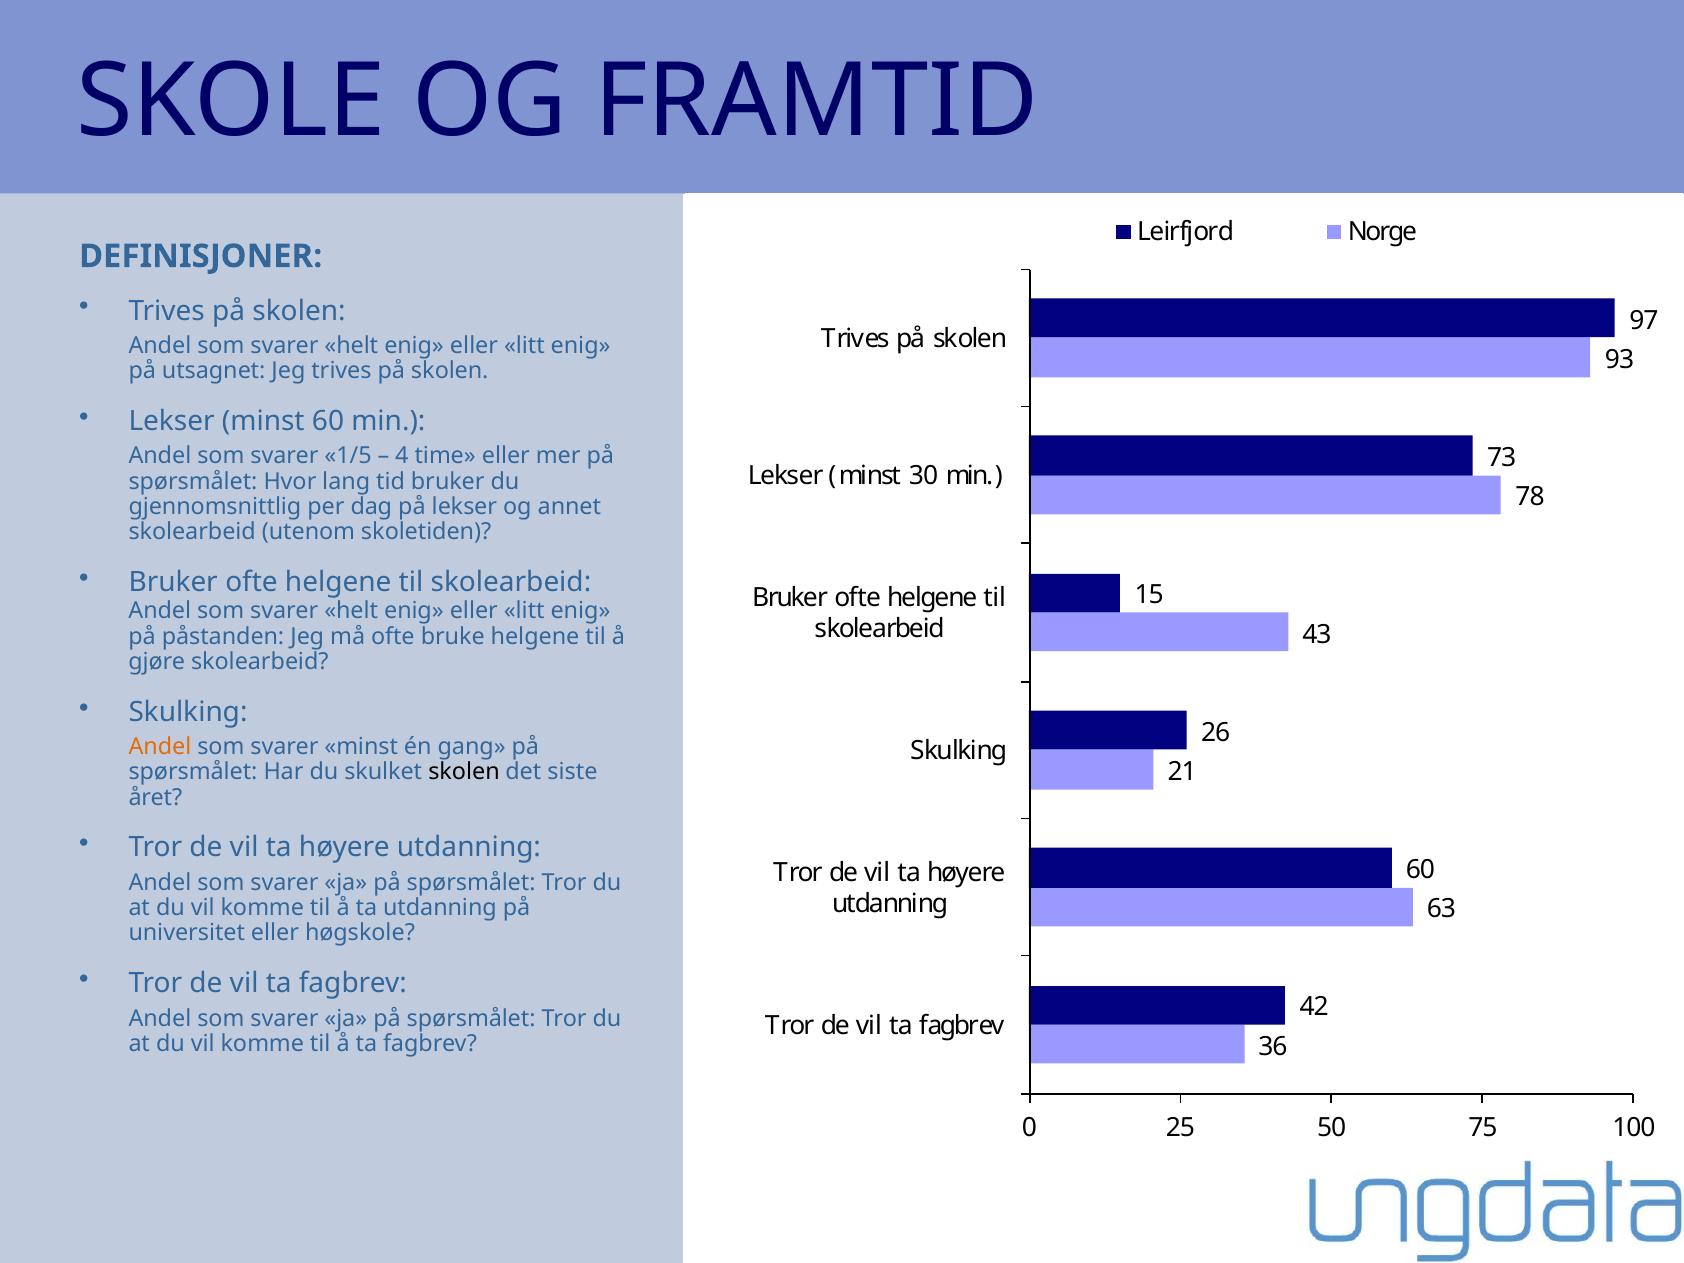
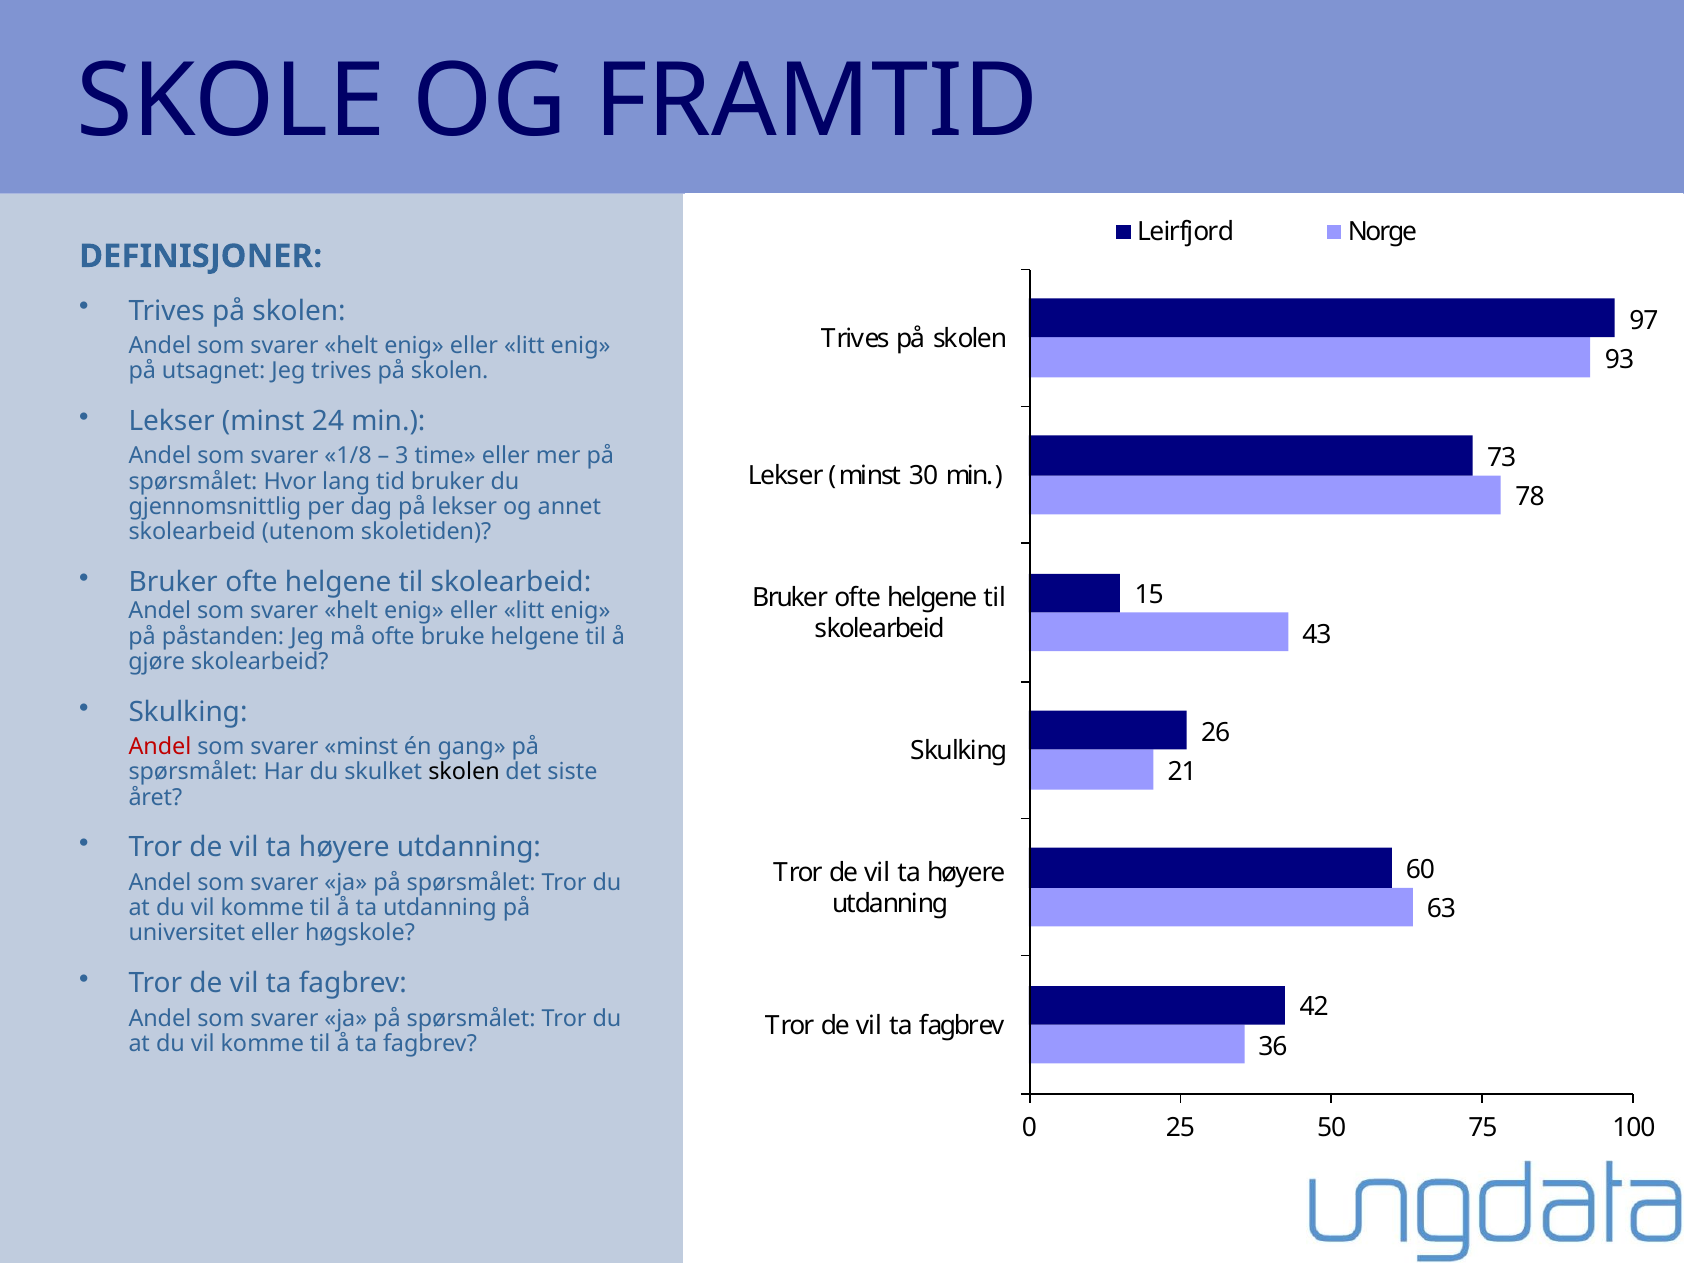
minst 60: 60 -> 24
1/5: 1/5 -> 1/8
4: 4 -> 3
Andel at (160, 747) colour: orange -> red
